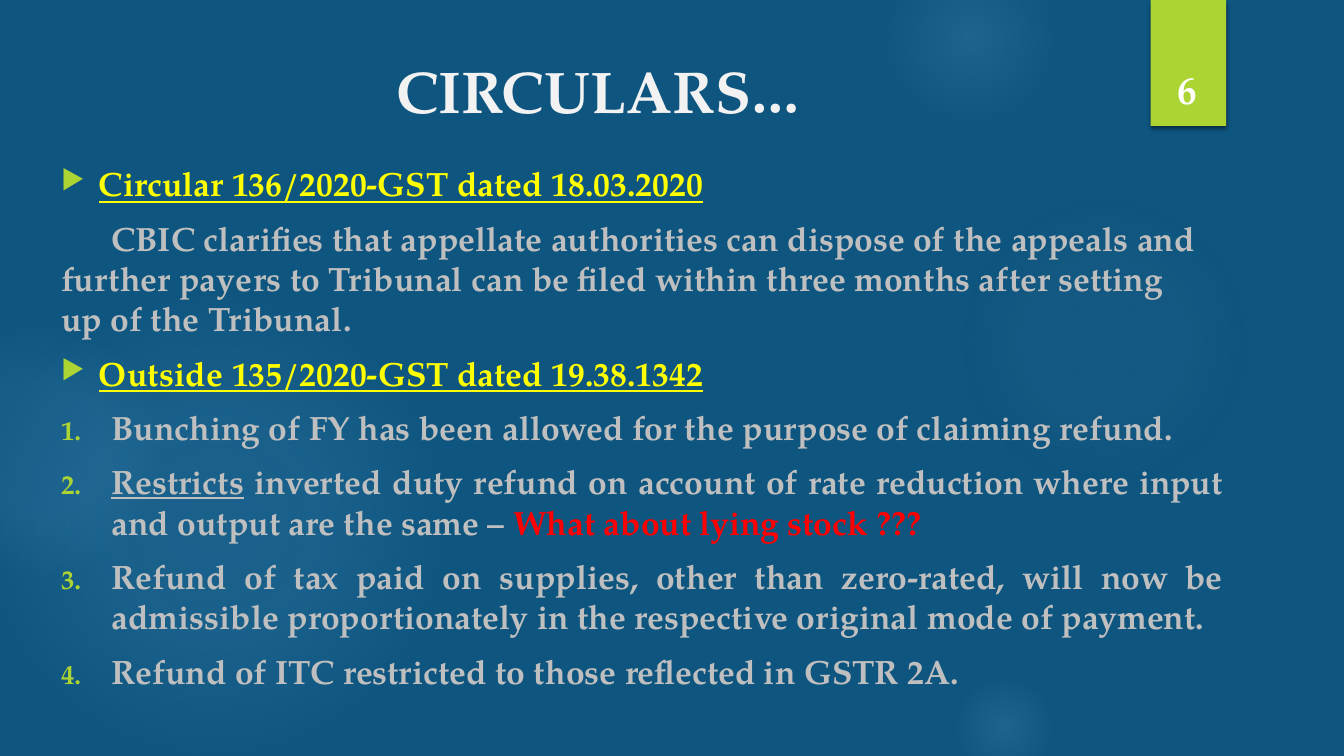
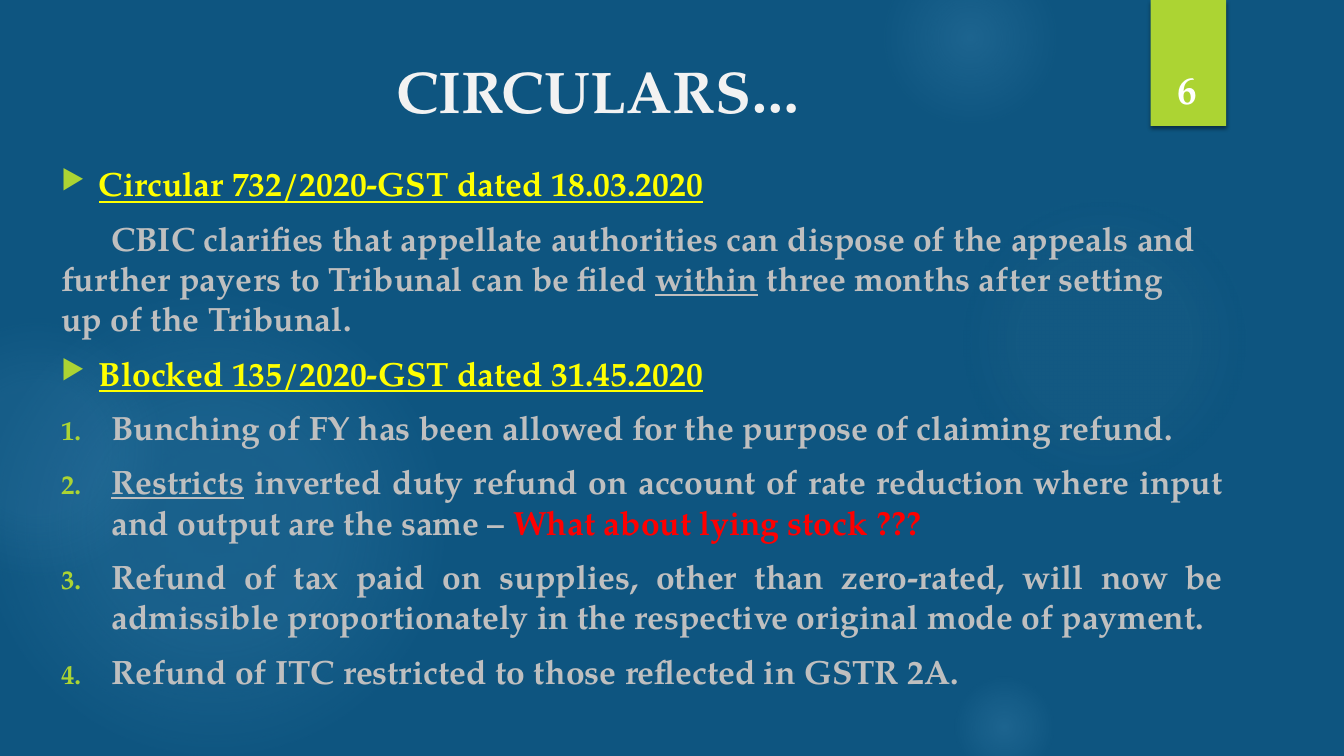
136/2020-GST: 136/2020-GST -> 732/2020-GST
within underline: none -> present
Outside: Outside -> Blocked
19.38.1342: 19.38.1342 -> 31.45.2020
